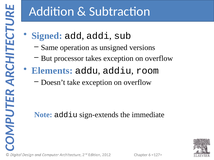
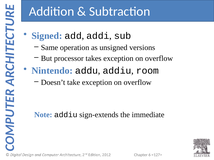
Elements: Elements -> Nintendo
